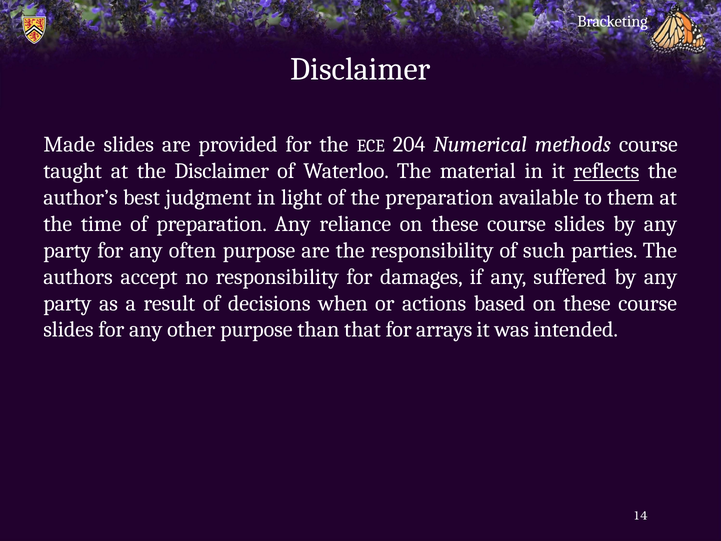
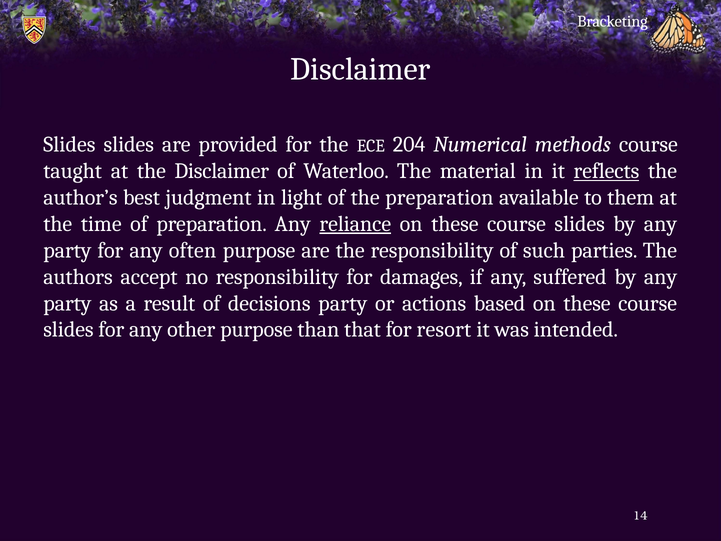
Made at (69, 145): Made -> Slides
reliance underline: none -> present
decisions when: when -> party
arrays: arrays -> resort
